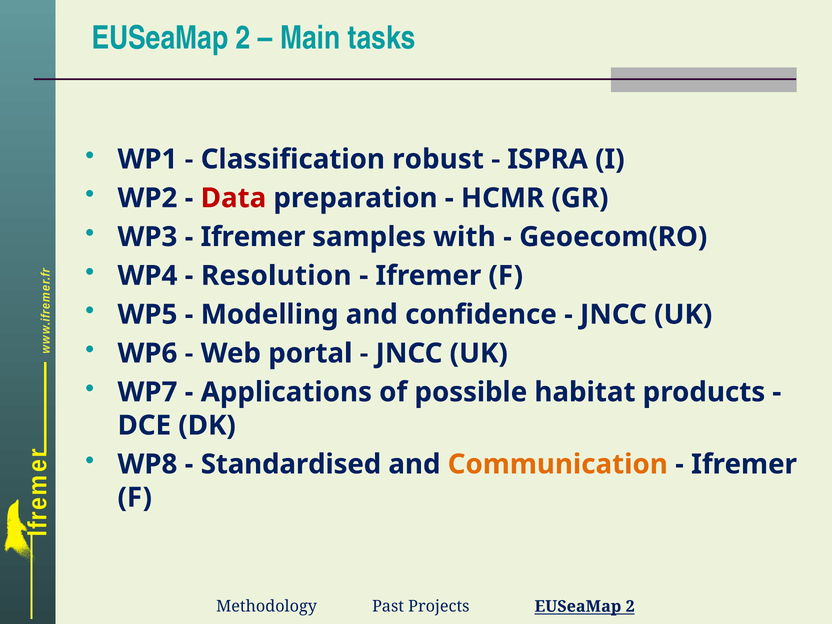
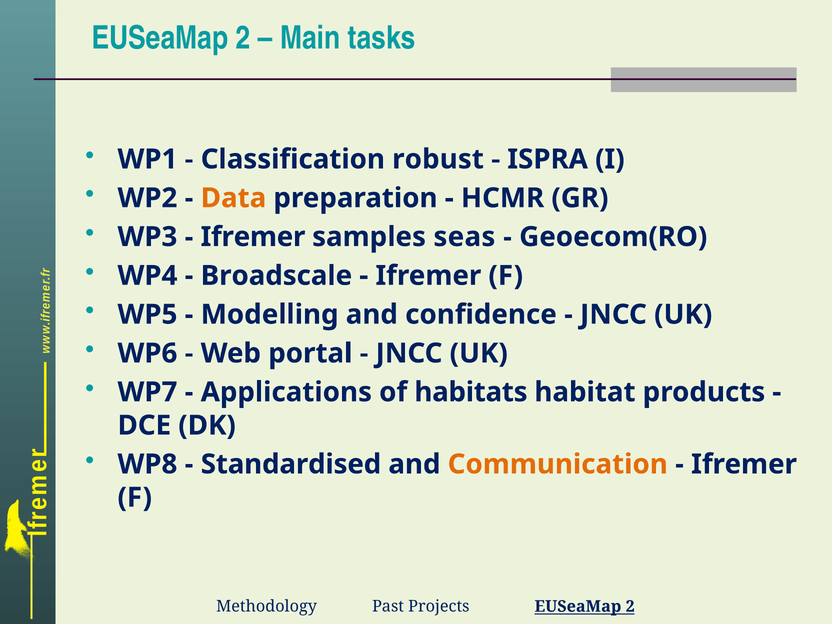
Data colour: red -> orange
with: with -> seas
Resolution: Resolution -> Broadscale
possible: possible -> habitats
